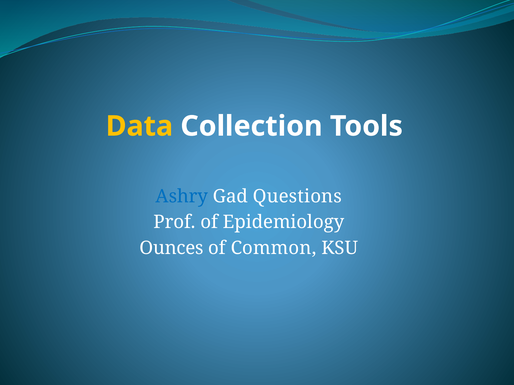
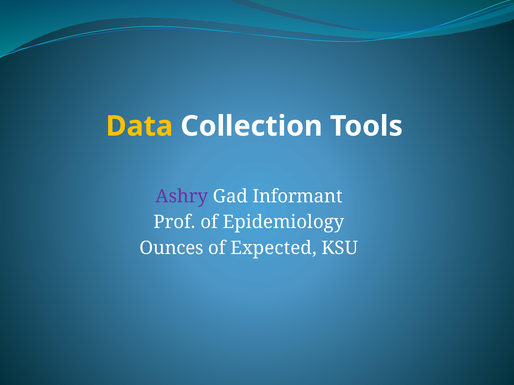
Ashry colour: blue -> purple
Questions: Questions -> Informant
Common: Common -> Expected
